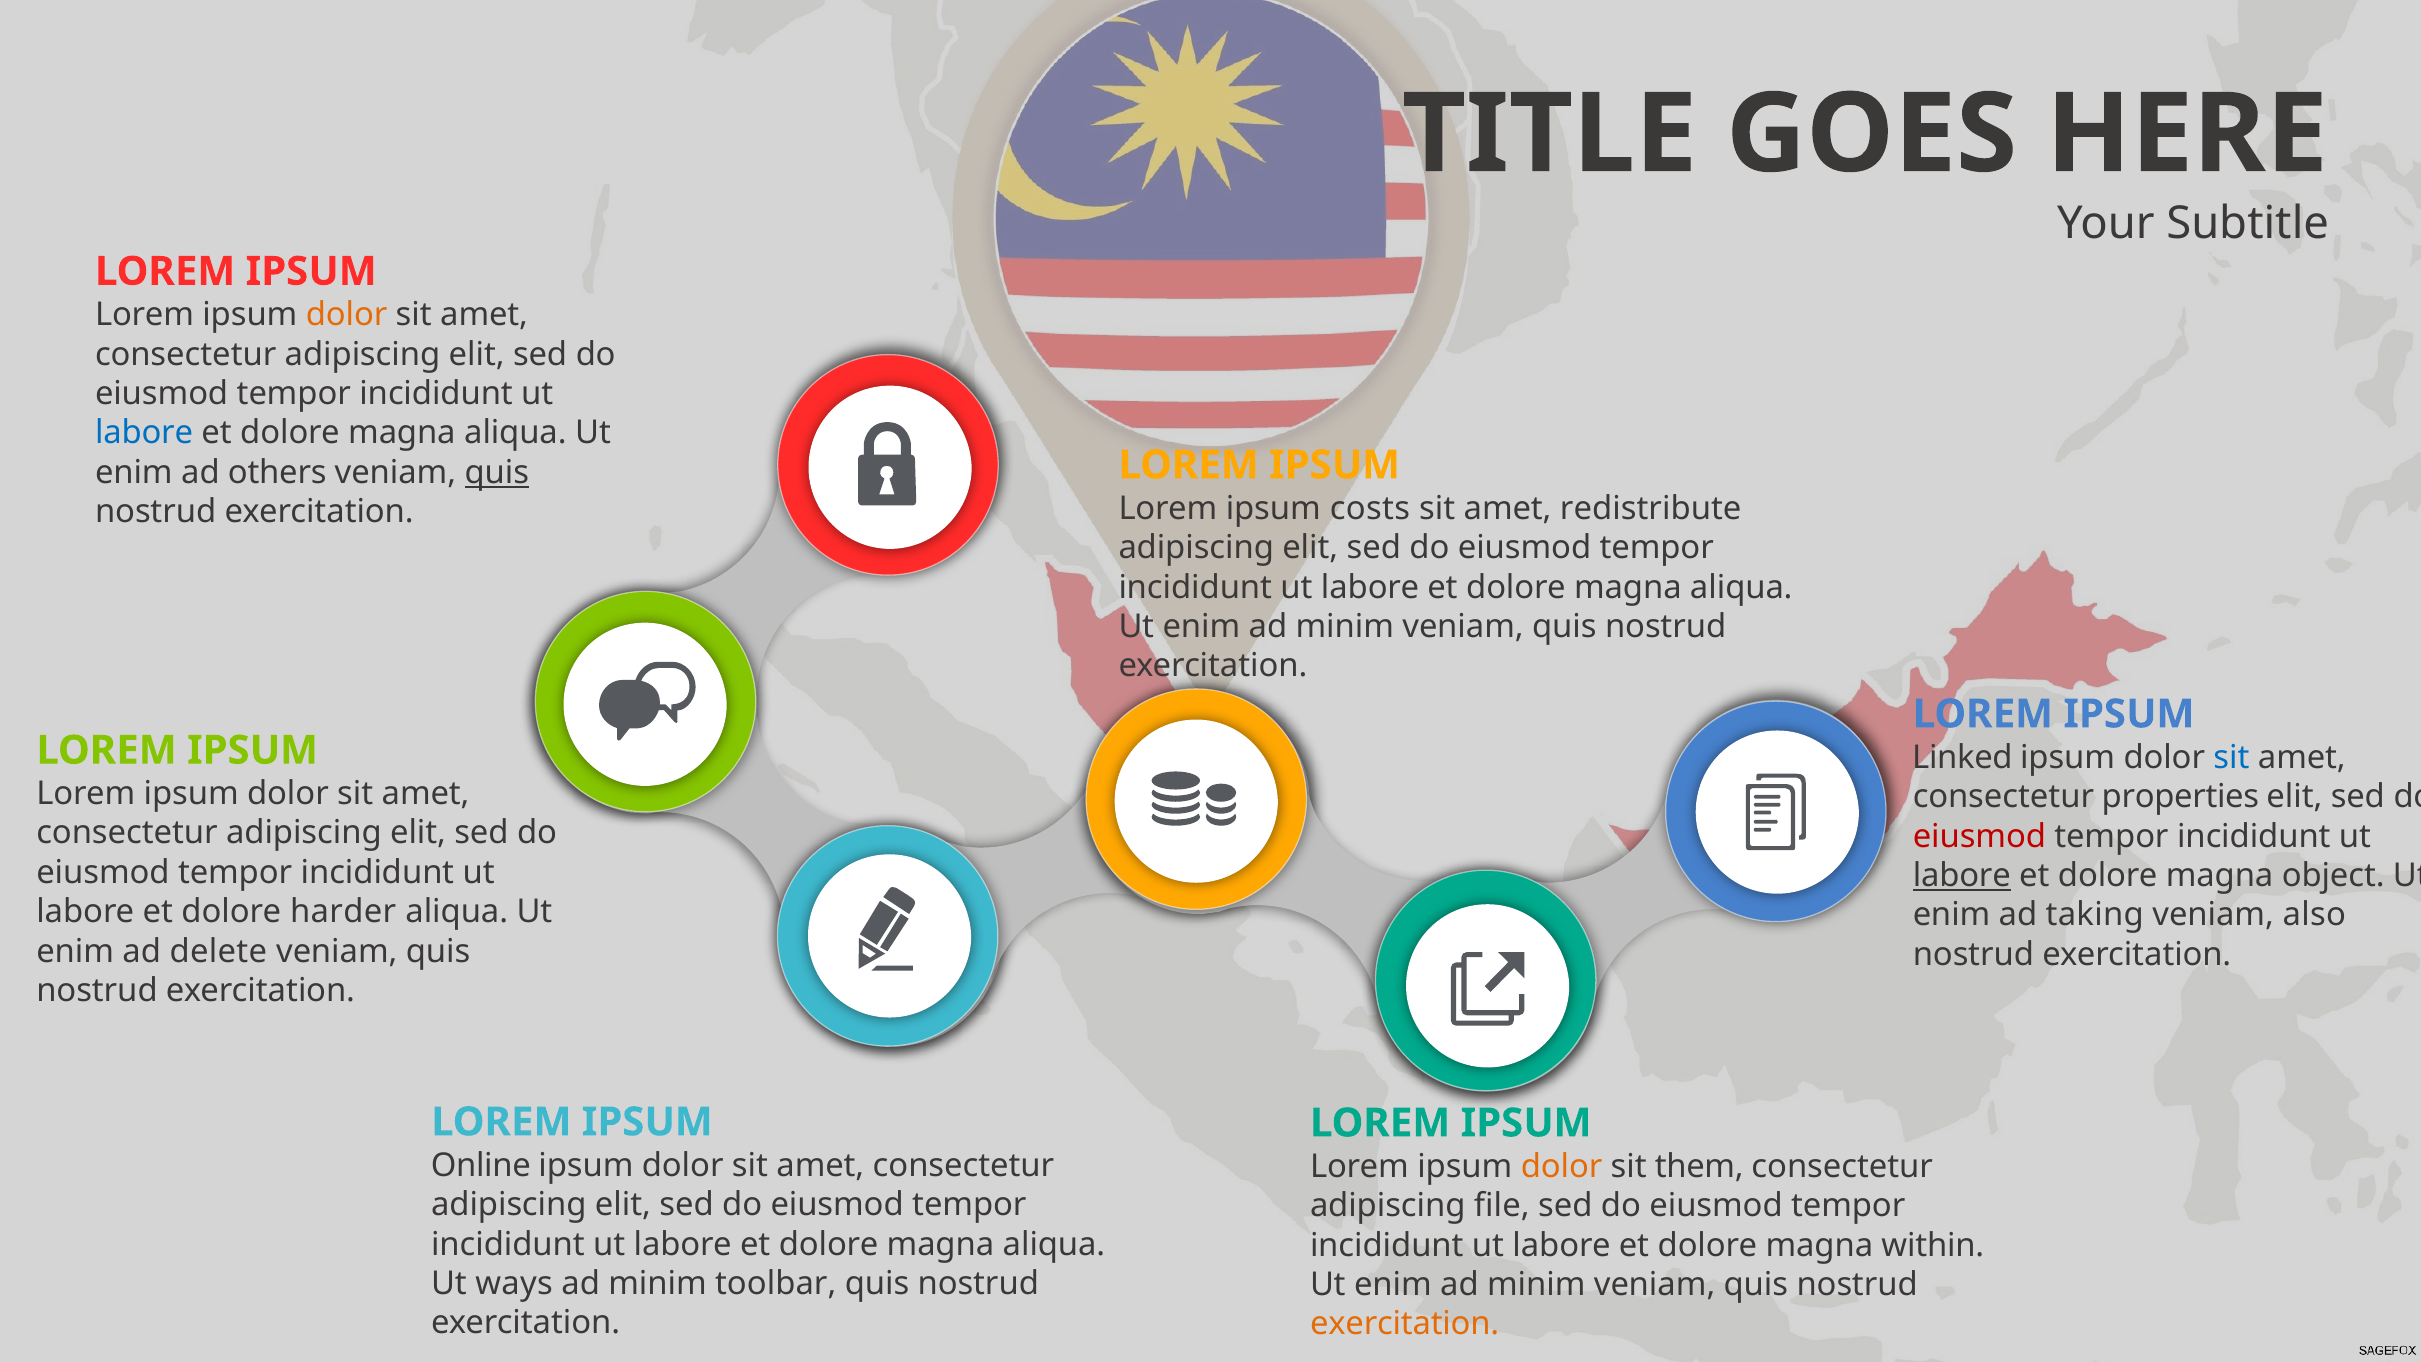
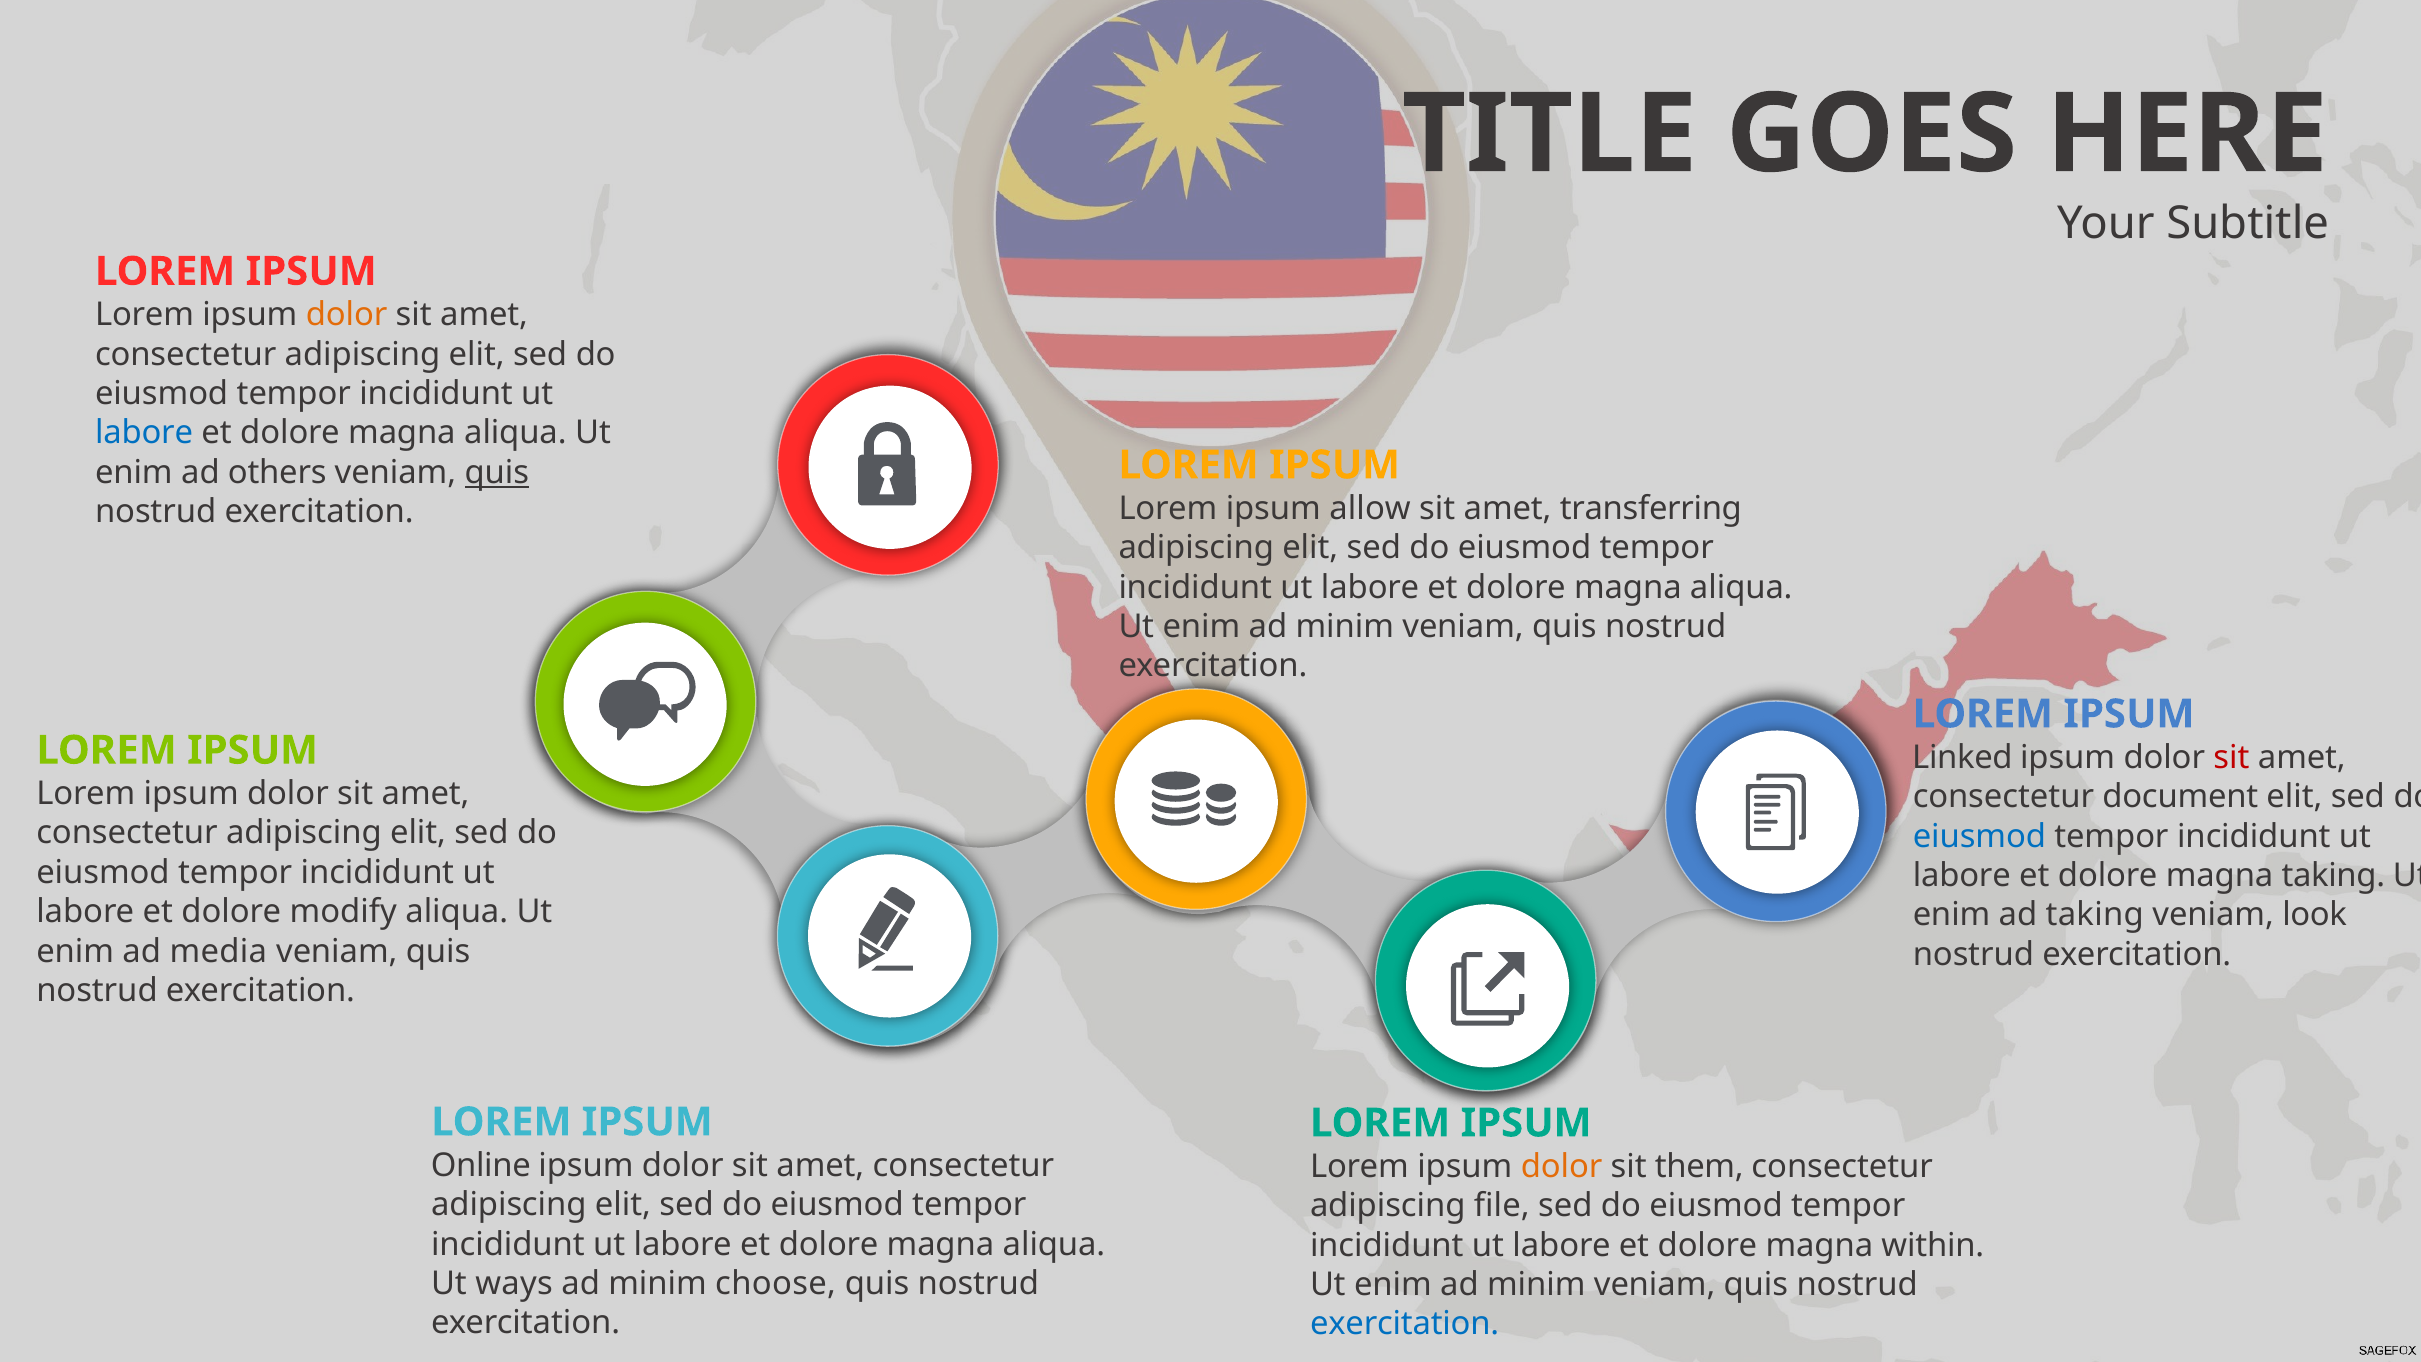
costs: costs -> allow
redistribute: redistribute -> transferring
sit at (2231, 757) colour: blue -> red
properties: properties -> document
eiusmod at (1979, 836) colour: red -> blue
labore at (1962, 876) underline: present -> none
magna object: object -> taking
harder: harder -> modify
also: also -> look
delete: delete -> media
toolbar: toolbar -> choose
exercitation at (1405, 1324) colour: orange -> blue
